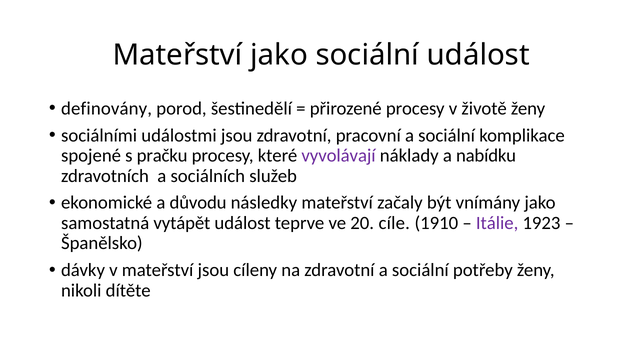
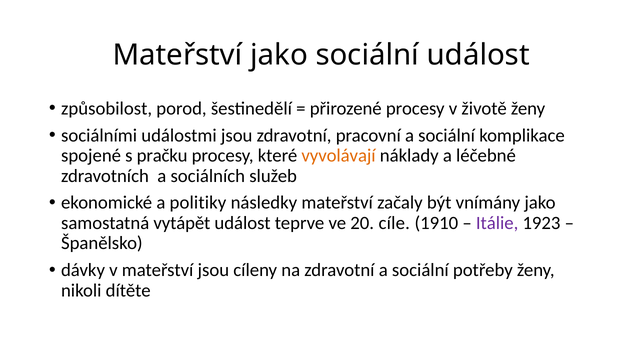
definovány: definovány -> způsobilost
vyvolávají colour: purple -> orange
nabídku: nabídku -> léčebné
důvodu: důvodu -> politiky
